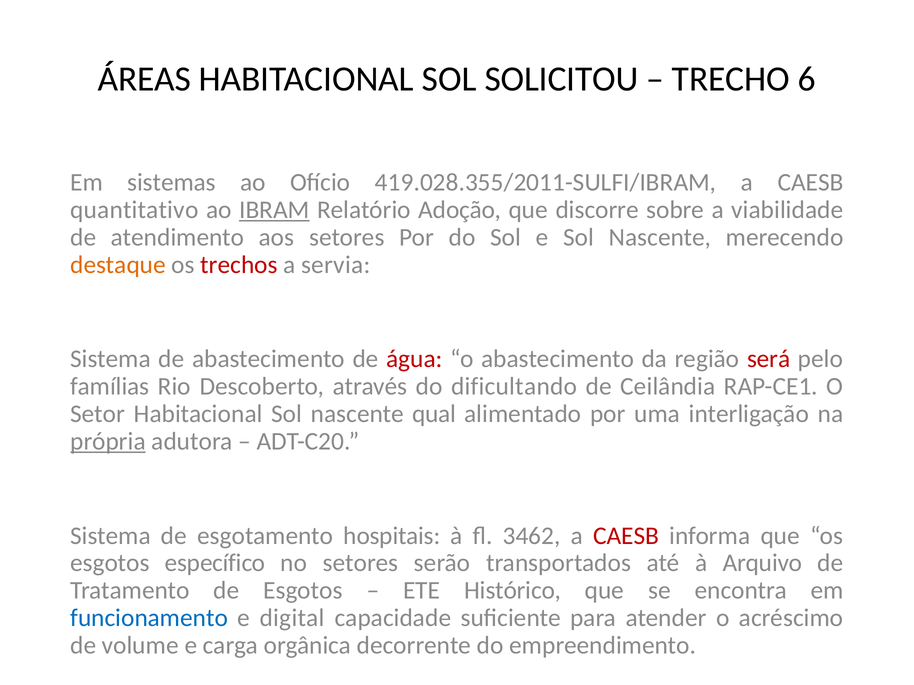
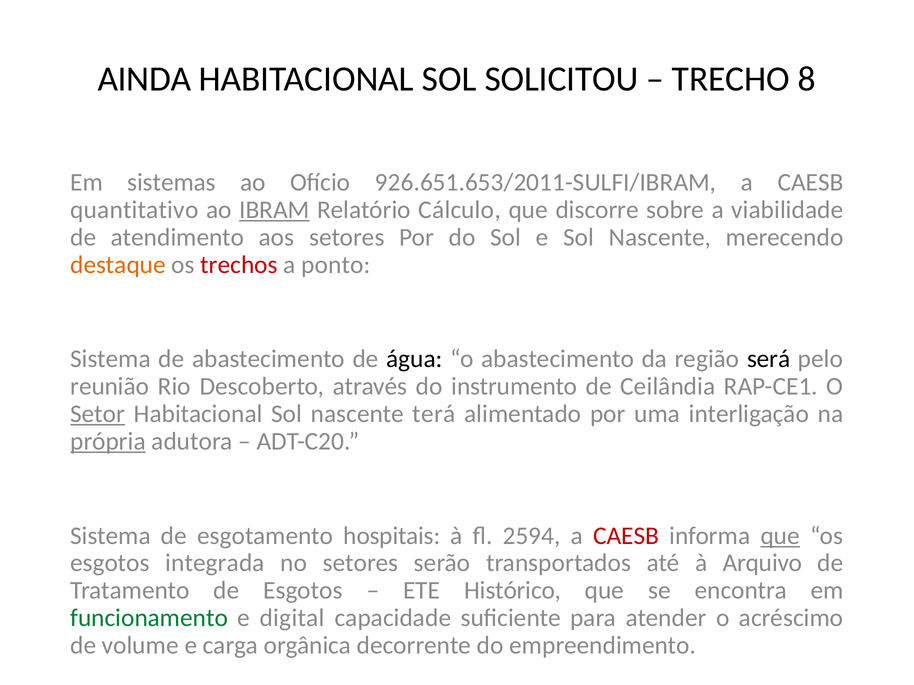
ÁREAS: ÁREAS -> AINDA
6: 6 -> 8
419.028.355/2011-SULFI/IBRAM: 419.028.355/2011-SULFI/IBRAM -> 926.651.653/2011-SULFI/IBRAM
Adoção: Adoção -> Cálculo
servia: servia -> ponto
água colour: red -> black
será colour: red -> black
famílias: famílias -> reunião
dificultando: dificultando -> instrumento
Setor underline: none -> present
qual: qual -> terá
3462: 3462 -> 2594
que at (780, 536) underline: none -> present
específico: específico -> integrada
funcionamento colour: blue -> green
